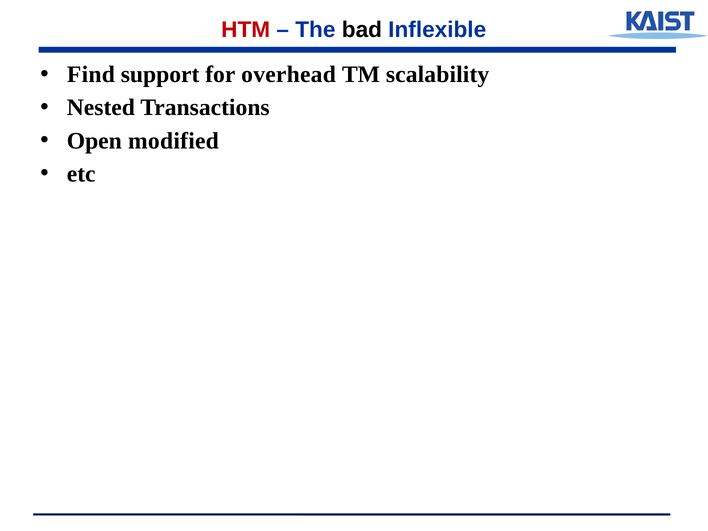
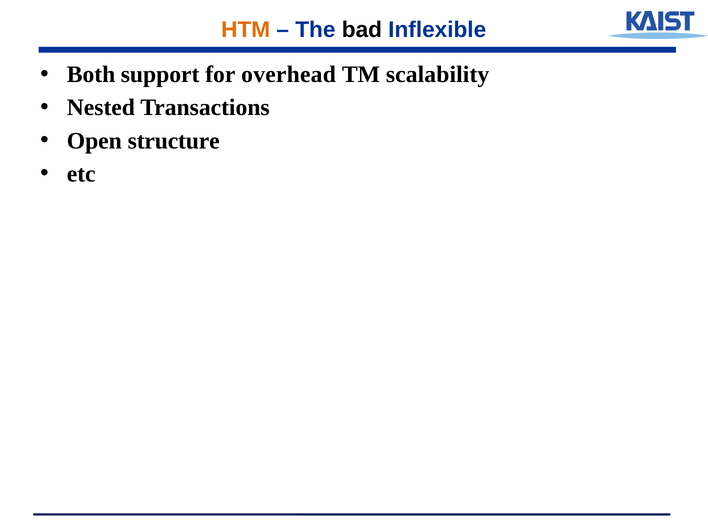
HTM colour: red -> orange
Find: Find -> Both
modified: modified -> structure
